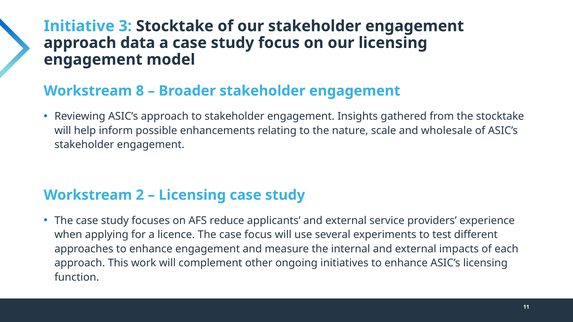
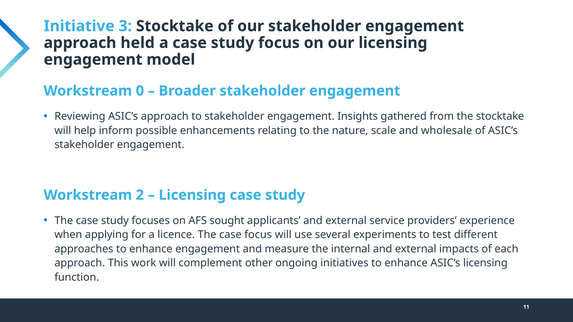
data: data -> held
8: 8 -> 0
reduce: reduce -> sought
